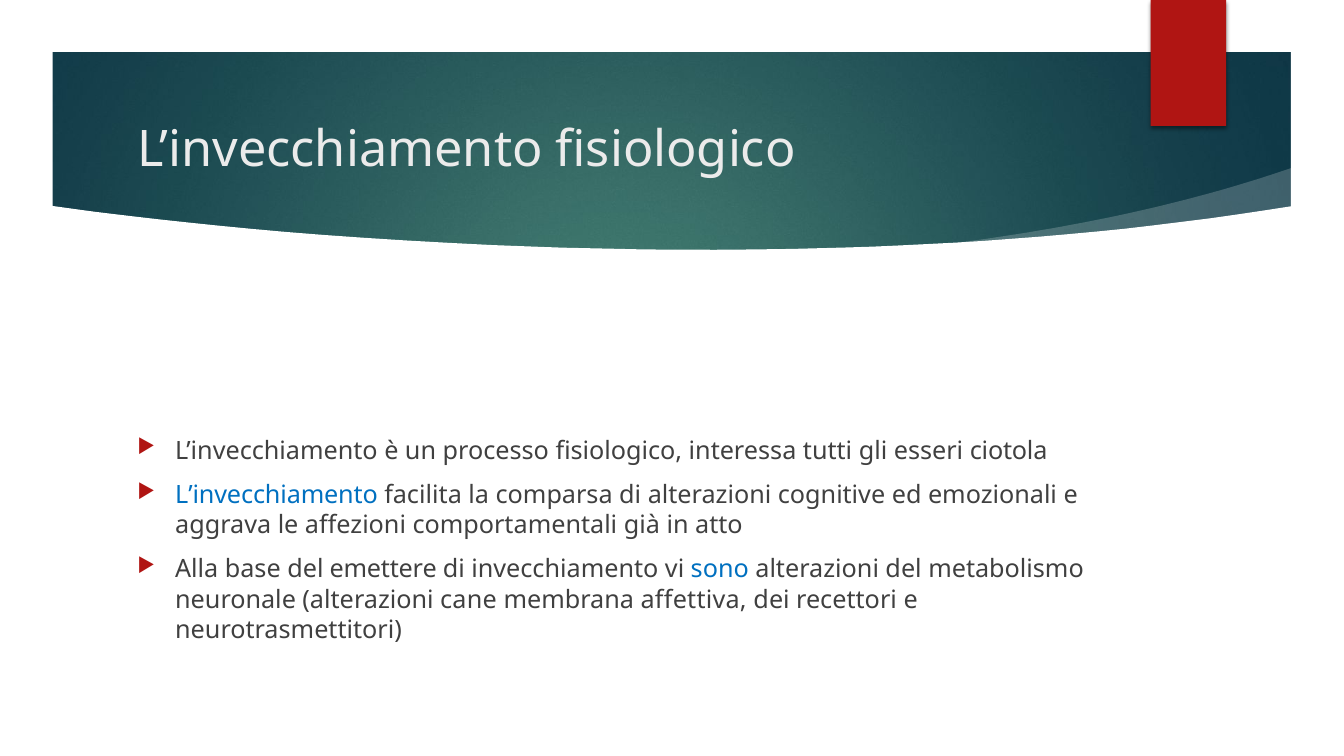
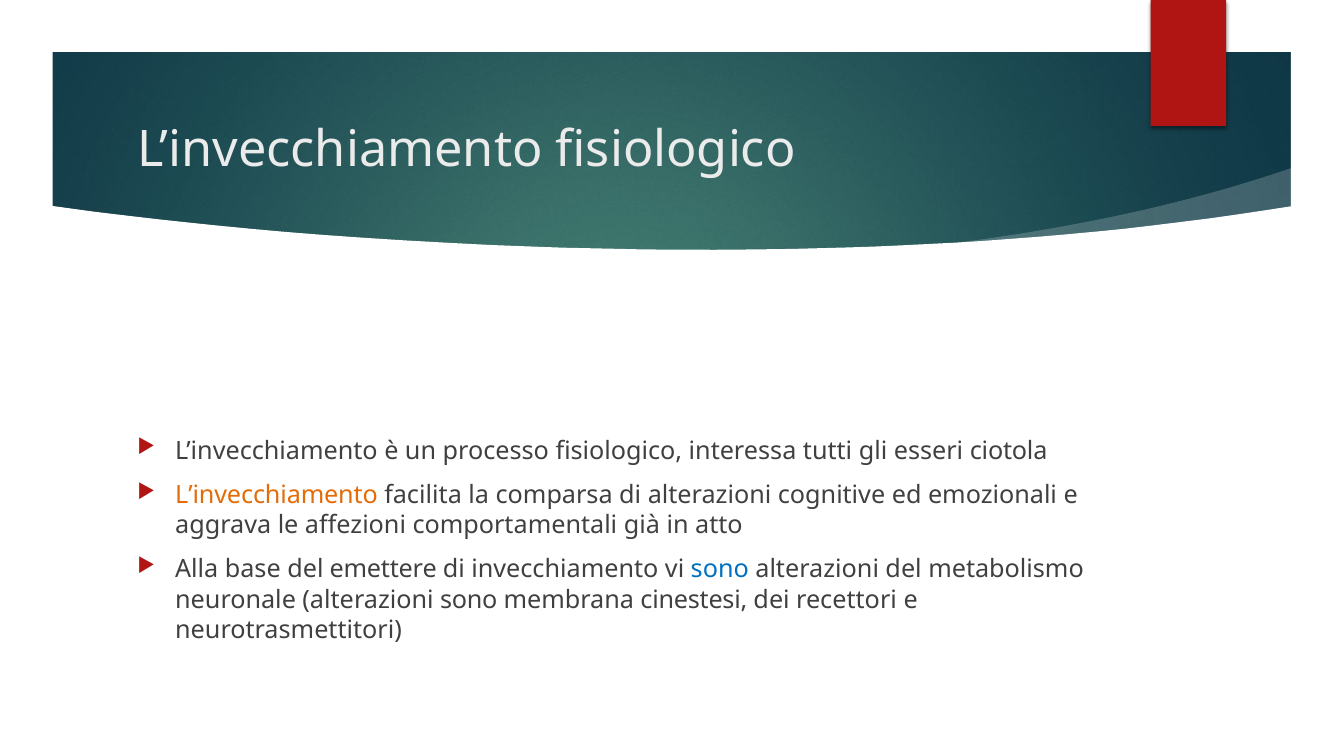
L’invecchiamento at (277, 495) colour: blue -> orange
alterazioni cane: cane -> sono
affettiva: affettiva -> cinestesi
